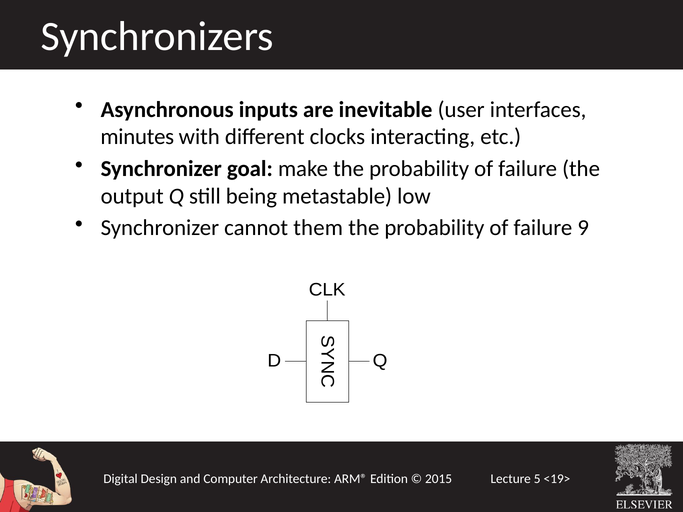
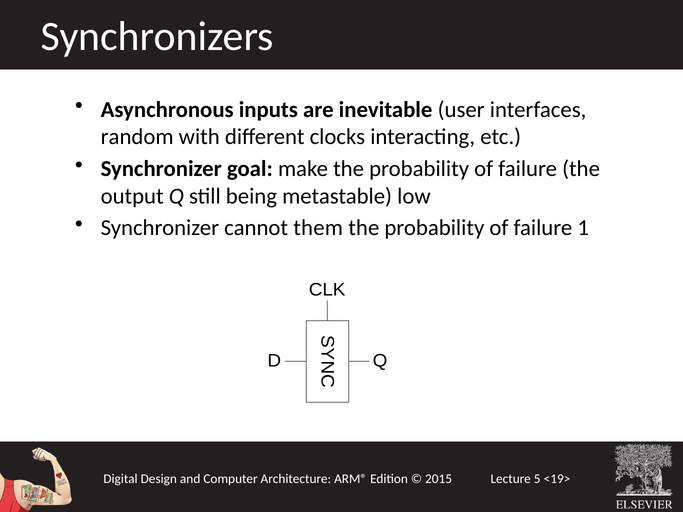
minutes: minutes -> random
9: 9 -> 1
